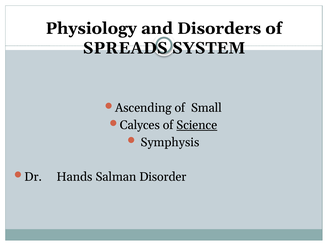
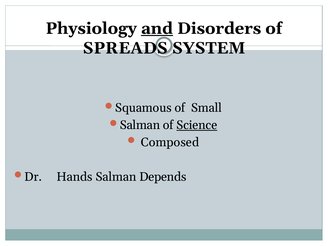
and underline: none -> present
Ascending: Ascending -> Squamous
Calyces at (140, 125): Calyces -> Salman
Symphysis: Symphysis -> Composed
Disorder: Disorder -> Depends
